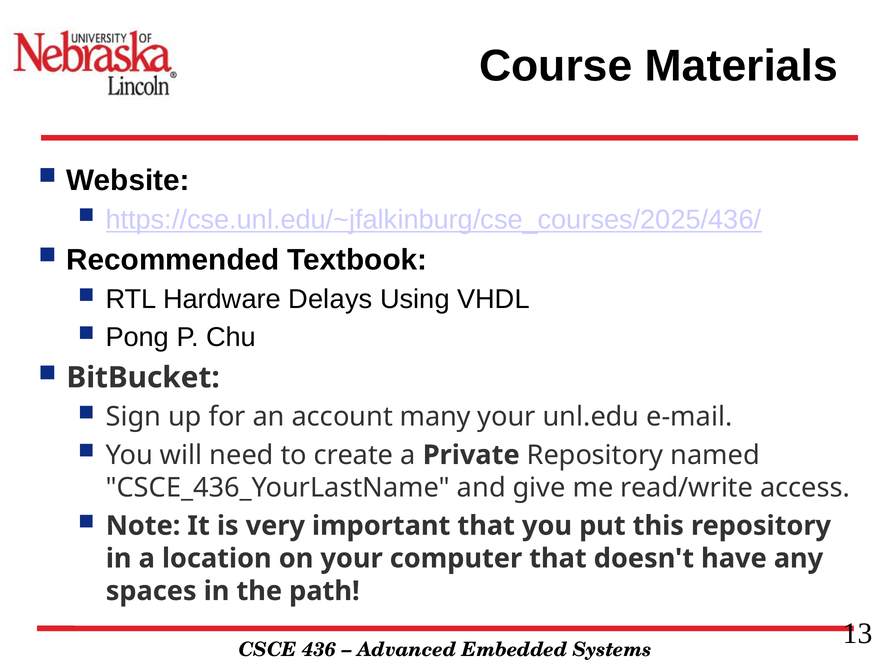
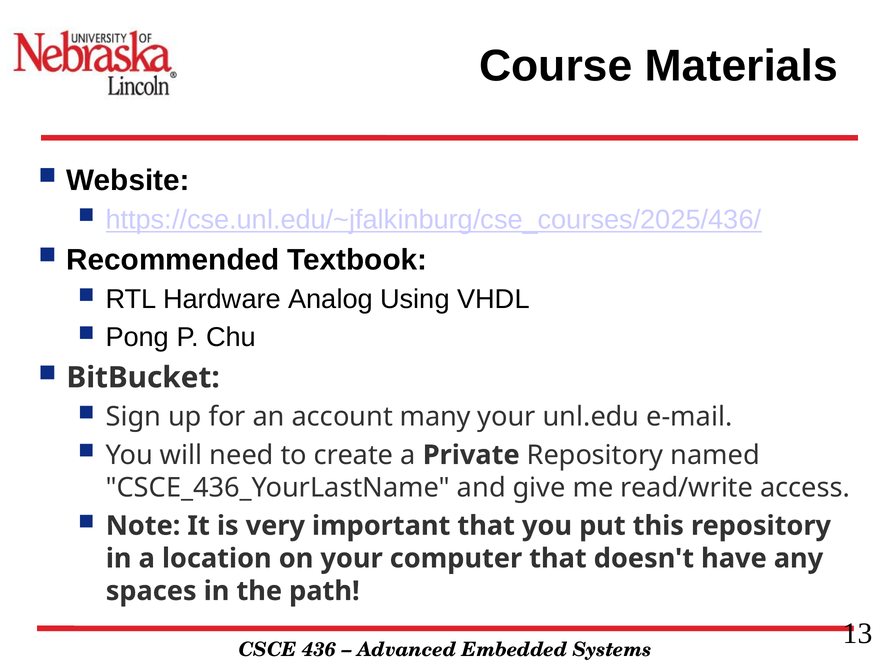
Delays: Delays -> Analog
